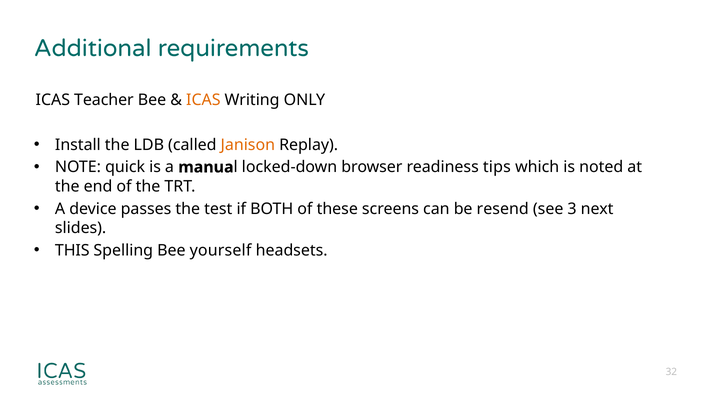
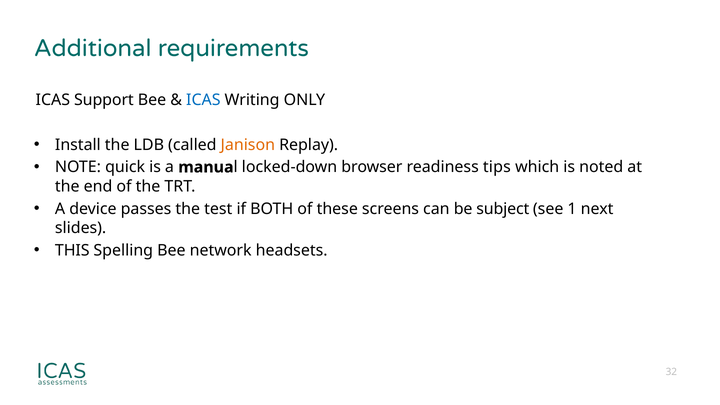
Teacher: Teacher -> Support
ICAS at (203, 100) colour: orange -> blue
resend: resend -> subject
3: 3 -> 1
yourself: yourself -> network
